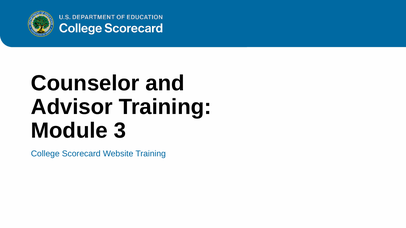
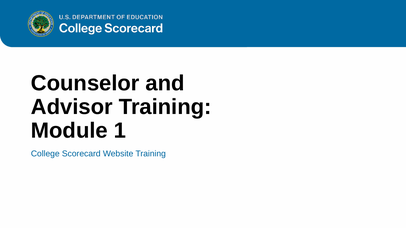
3: 3 -> 1
